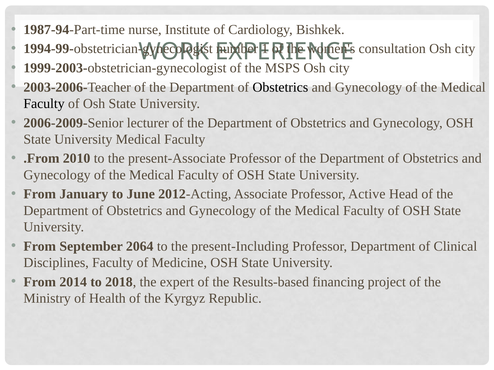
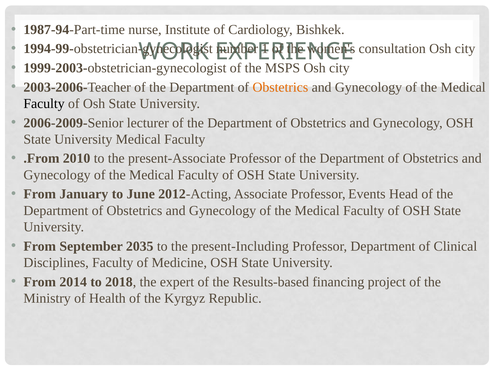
Obstetrics at (280, 87) colour: black -> orange
Active: Active -> Events
2064: 2064 -> 2035
